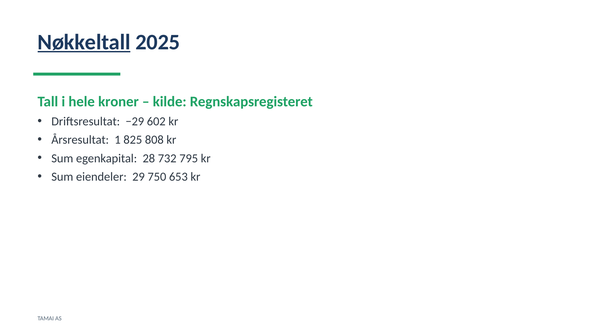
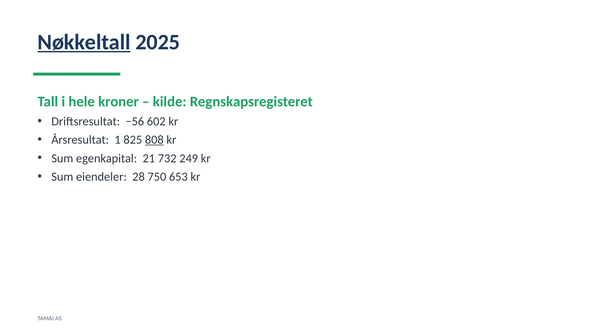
−29: −29 -> −56
808 underline: none -> present
28: 28 -> 21
795: 795 -> 249
29: 29 -> 28
